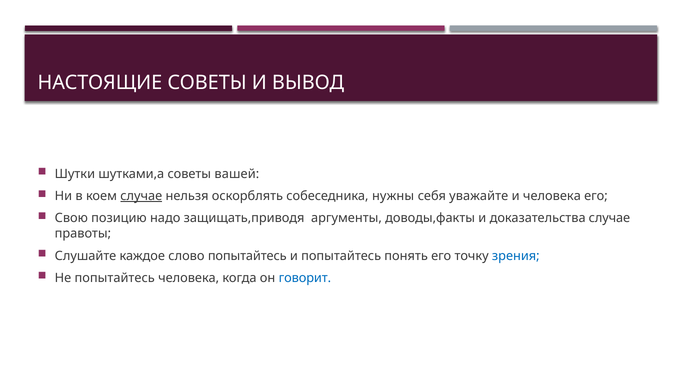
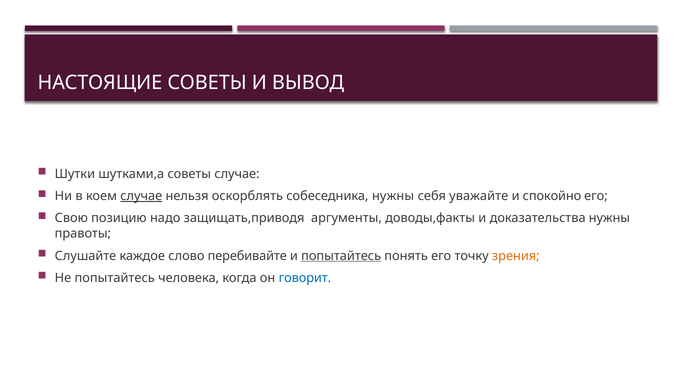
советы вашей: вашей -> случае
и человека: человека -> спокойно
доказательства случае: случае -> нужны
слово попытайтесь: попытайтесь -> перебивайте
попытайтесь at (341, 256) underline: none -> present
зрения colour: blue -> orange
